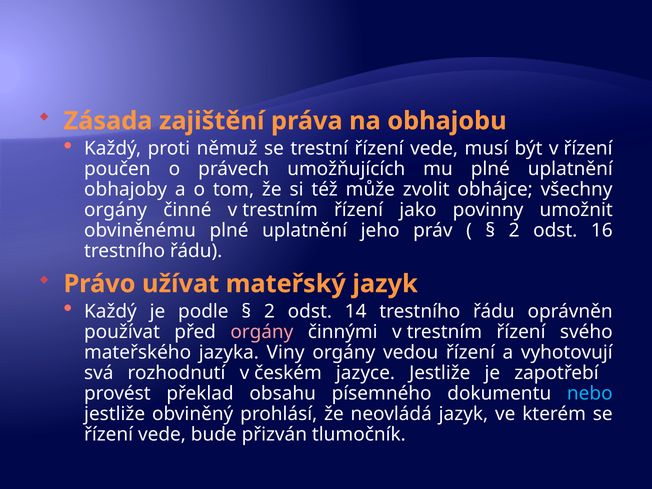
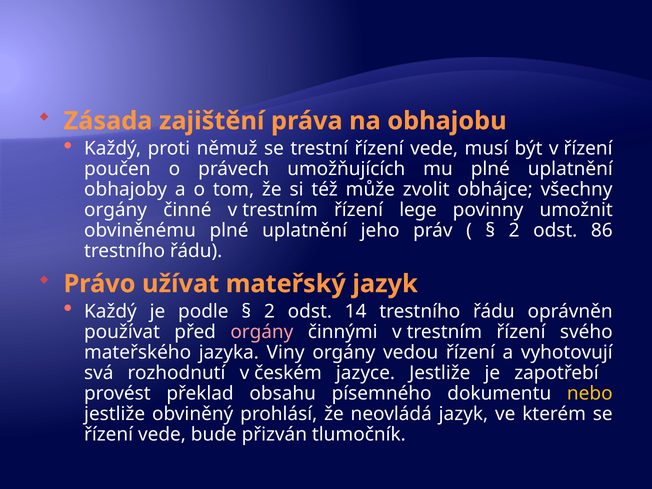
jako: jako -> lege
16: 16 -> 86
nebo colour: light blue -> yellow
